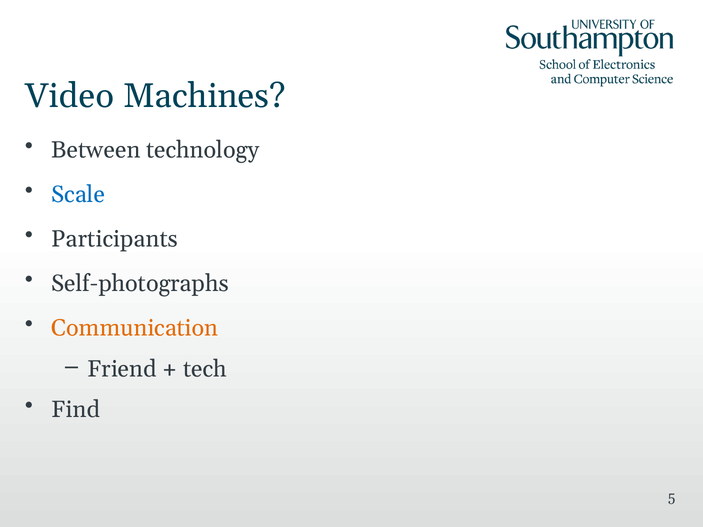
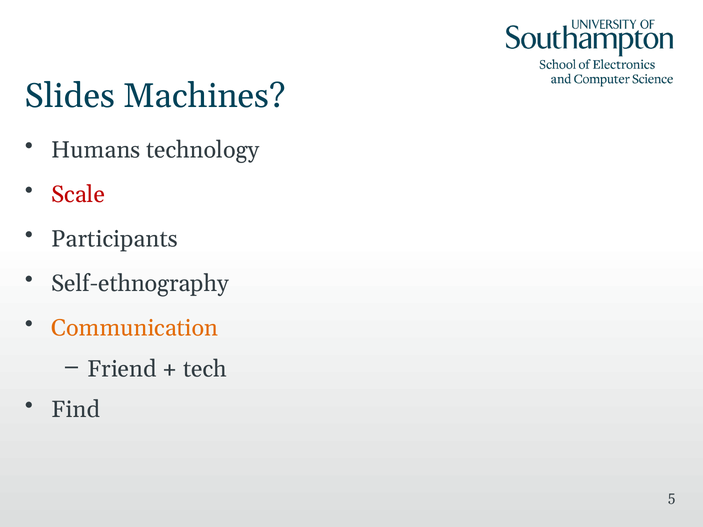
Video: Video -> Slides
Between: Between -> Humans
Scale colour: blue -> red
Self-photographs: Self-photographs -> Self-ethnography
